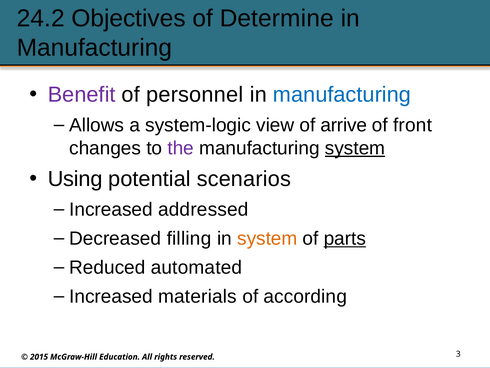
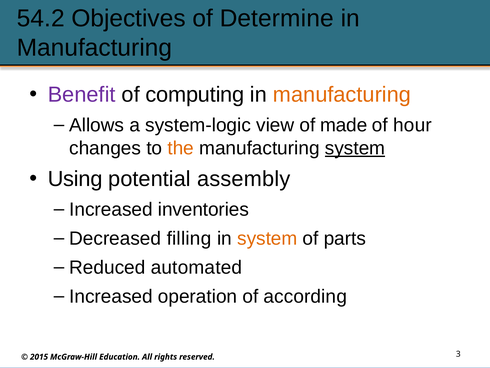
24.2: 24.2 -> 54.2
personnel: personnel -> computing
manufacturing at (342, 95) colour: blue -> orange
arrive: arrive -> made
front: front -> hour
the colour: purple -> orange
scenarios: scenarios -> assembly
addressed: addressed -> inventories
parts underline: present -> none
materials: materials -> operation
